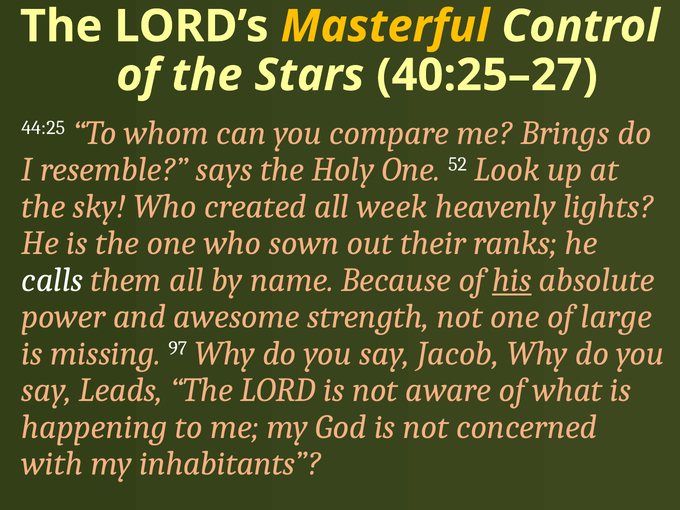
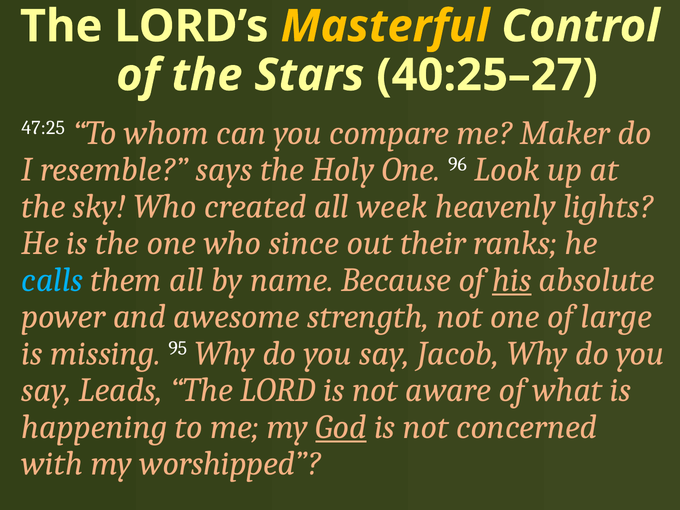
44:25: 44:25 -> 47:25
Brings: Brings -> Maker
52: 52 -> 96
sown: sown -> since
calls colour: white -> light blue
97: 97 -> 95
God underline: none -> present
inhabitants: inhabitants -> worshipped
